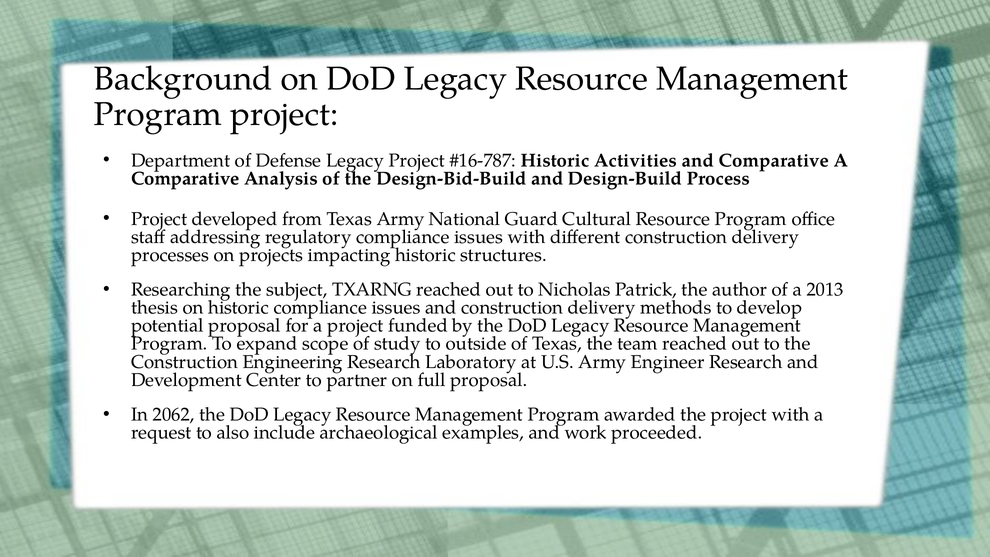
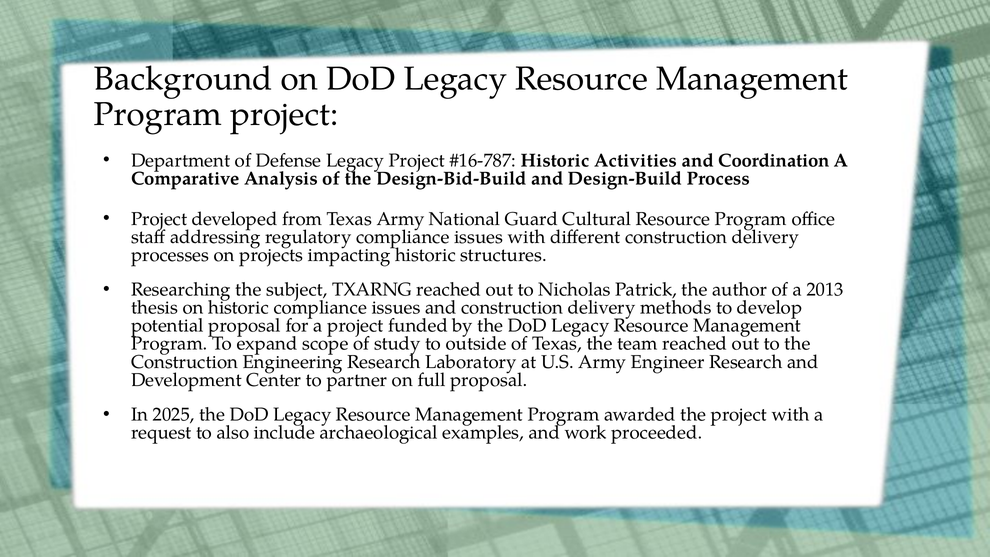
and Comparative: Comparative -> Coordination
2062: 2062 -> 2025
